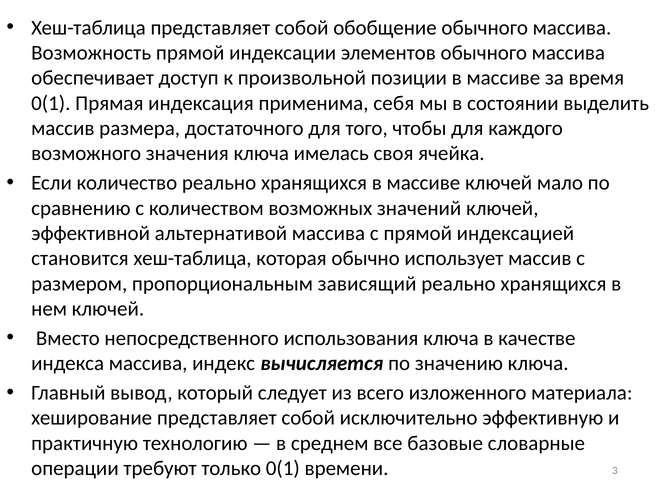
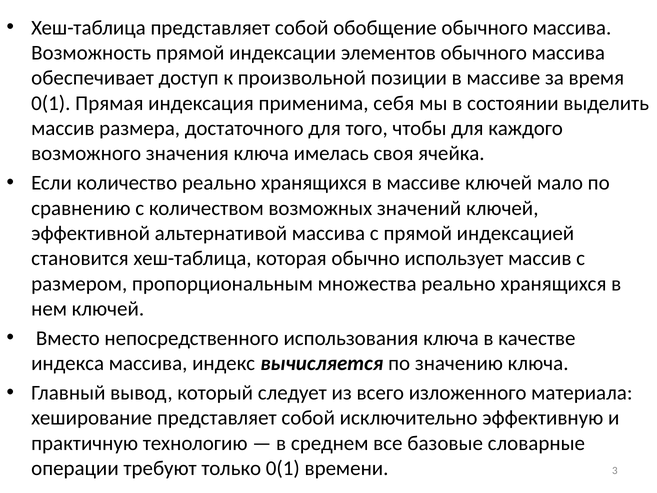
зависящий: зависящий -> множества
